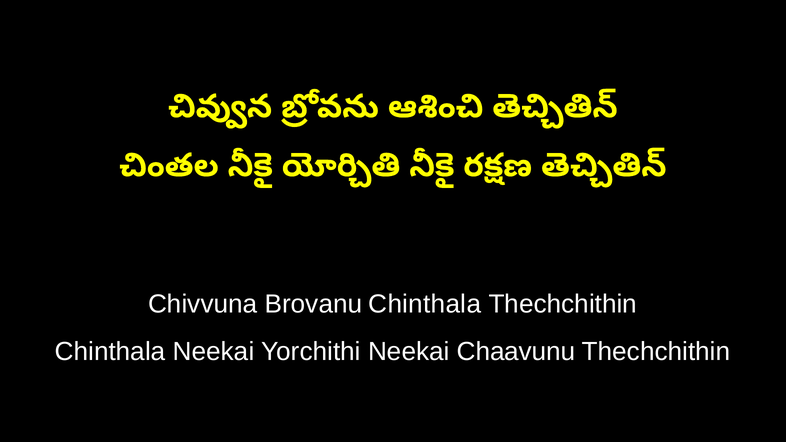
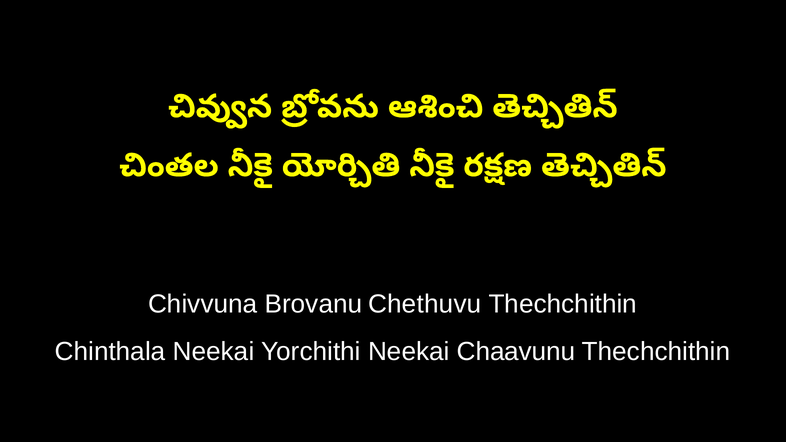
Brovanu Chinthala: Chinthala -> Chethuvu
